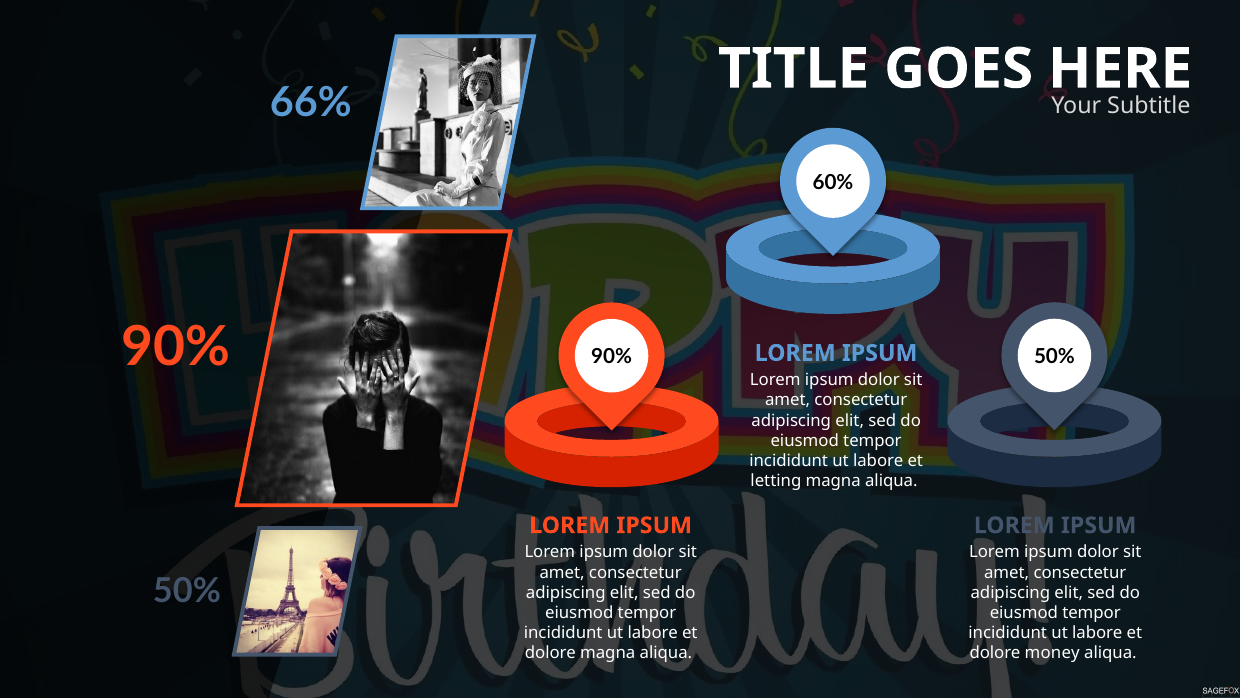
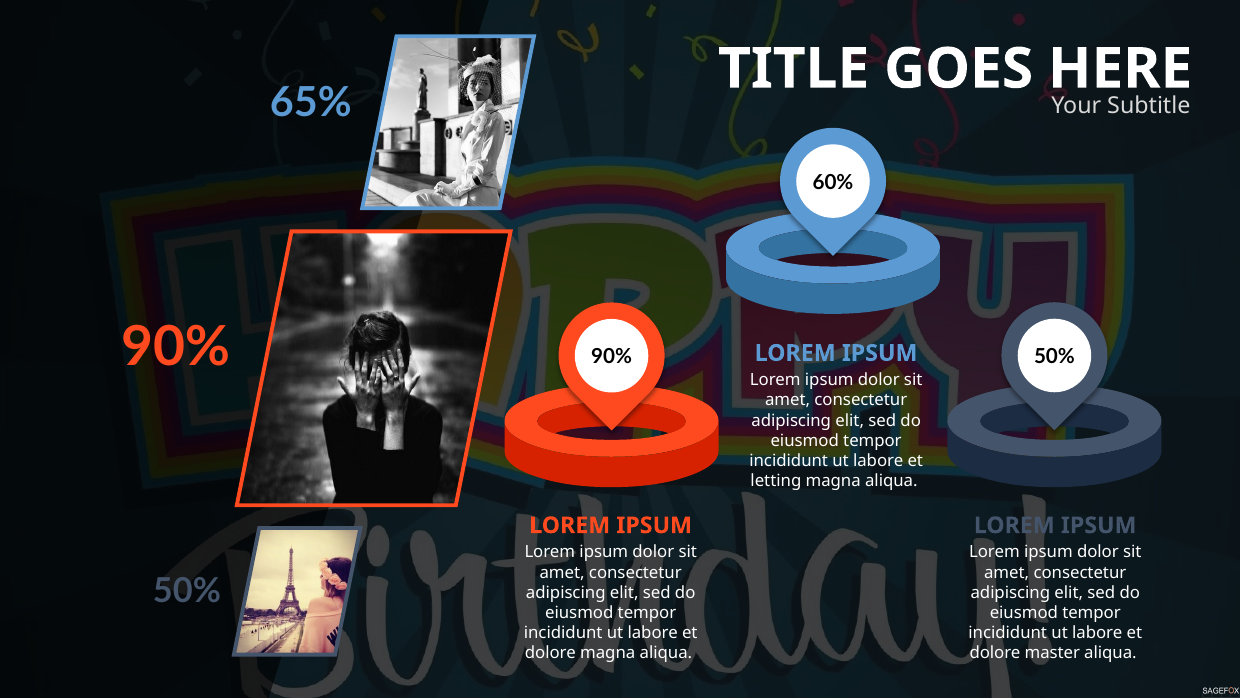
66%: 66% -> 65%
money: money -> master
